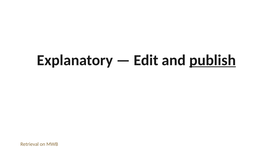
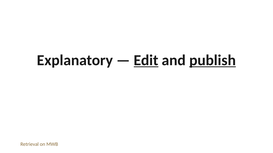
Edit underline: none -> present
